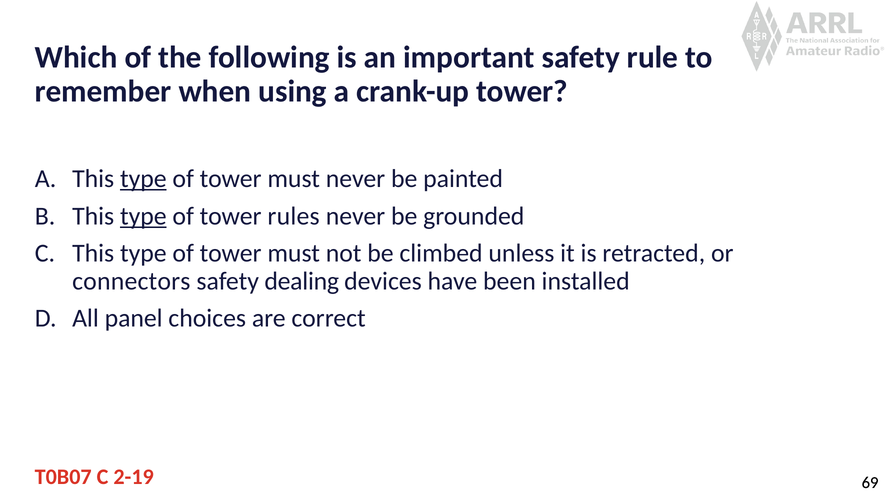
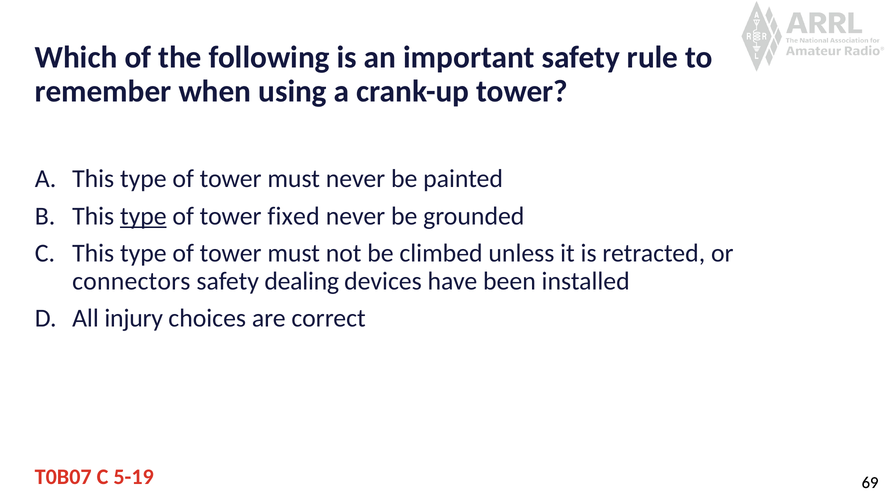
type at (143, 179) underline: present -> none
rules: rules -> fixed
panel: panel -> injury
2-19: 2-19 -> 5-19
